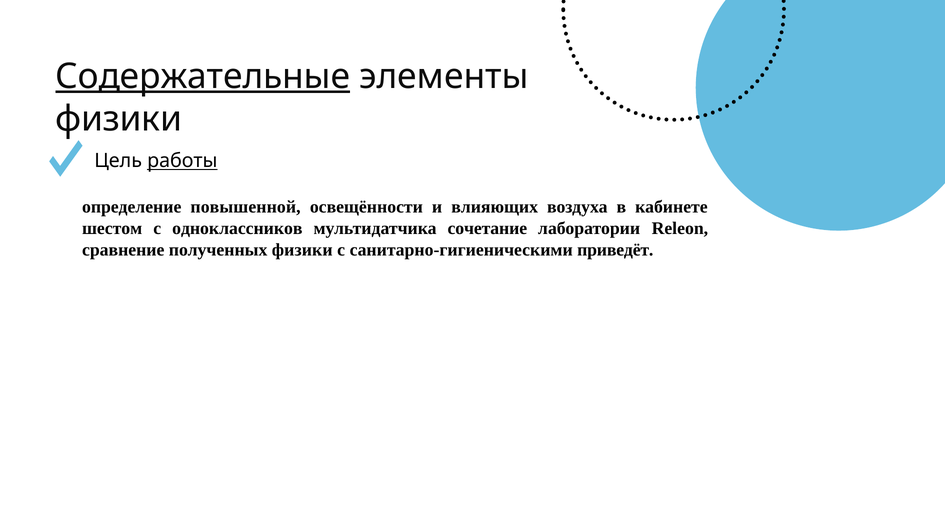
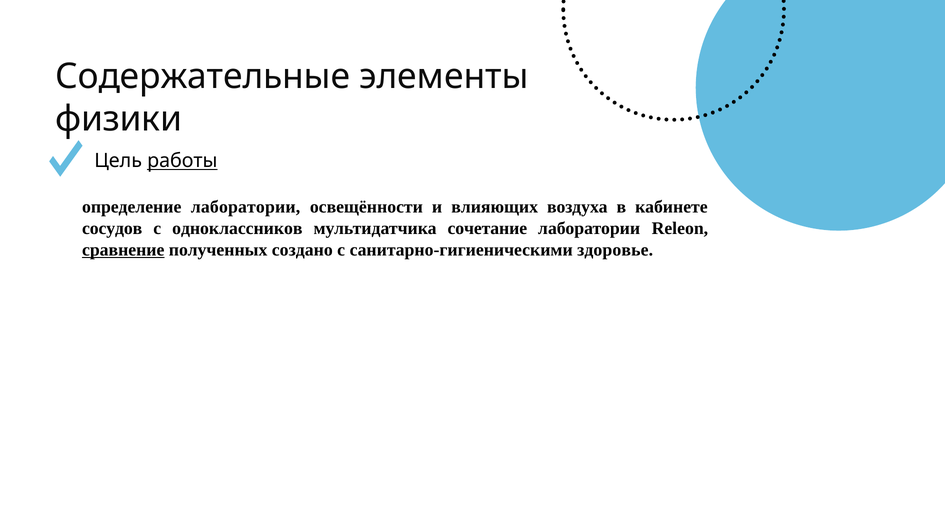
Содержательные underline: present -> none
определение повышенной: повышенной -> лаборатории
шестом: шестом -> сосудов
сравнение underline: none -> present
полученных физики: физики -> создано
приведёт: приведёт -> здоровье
